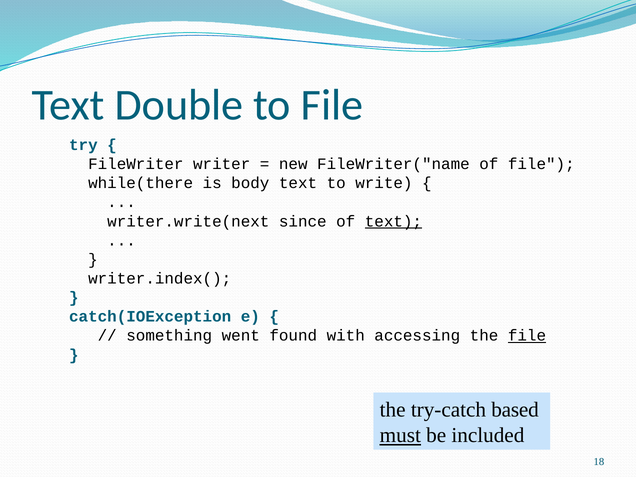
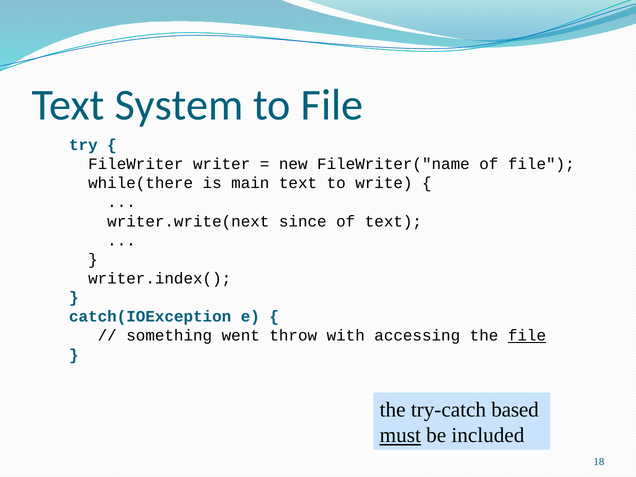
Double: Double -> System
body: body -> main
text at (393, 221) underline: present -> none
found: found -> throw
